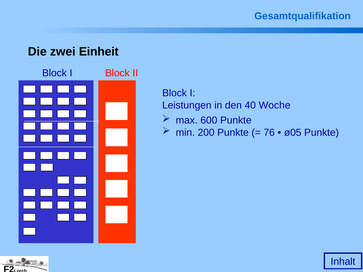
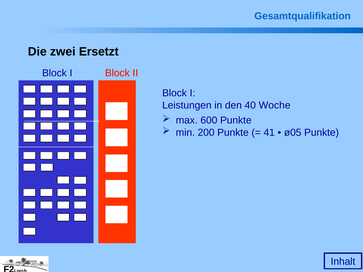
Einheit: Einheit -> Ersetzt
76: 76 -> 41
